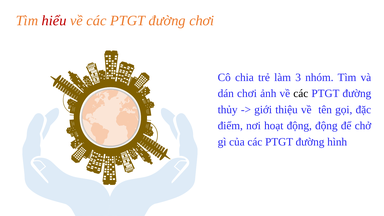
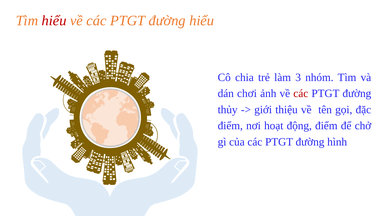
đường chơi: chơi -> hiểu
các at (301, 93) colour: black -> red
động động: động -> điểm
